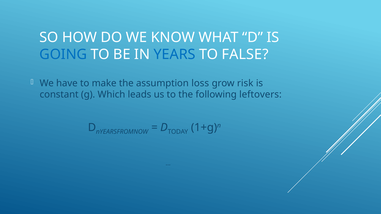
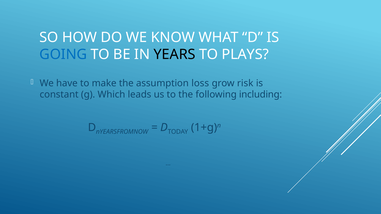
YEARS colour: blue -> black
FALSE: FALSE -> PLAYS
leftovers: leftovers -> including
